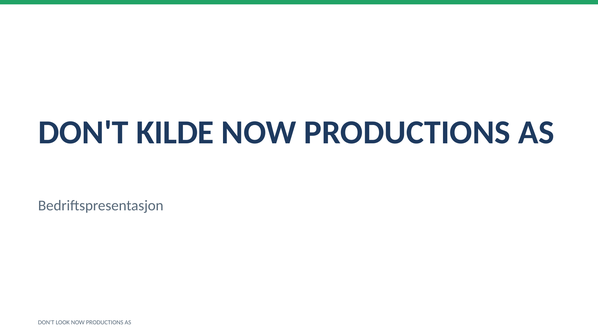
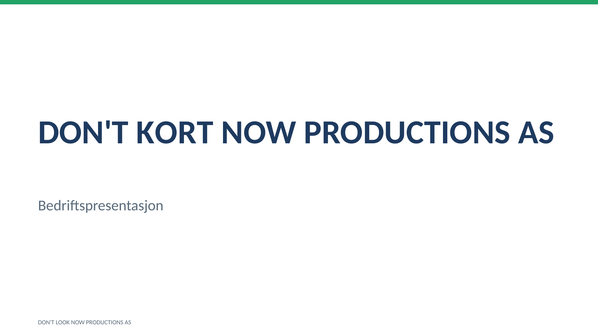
KILDE: KILDE -> KORT
